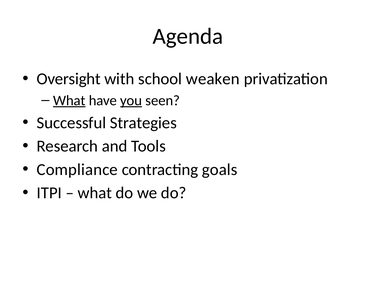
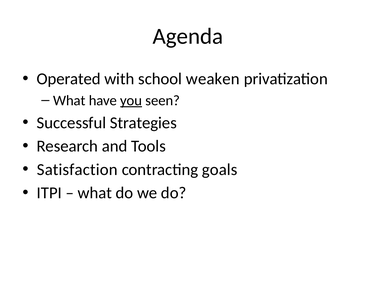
Oversight: Oversight -> Operated
What at (69, 100) underline: present -> none
Compliance: Compliance -> Satisfaction
